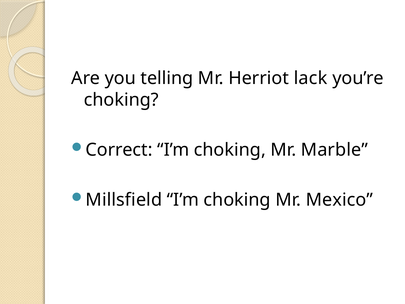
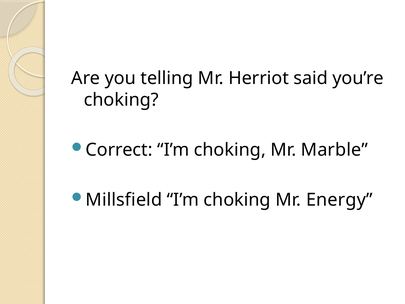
lack: lack -> said
Mexico: Mexico -> Energy
